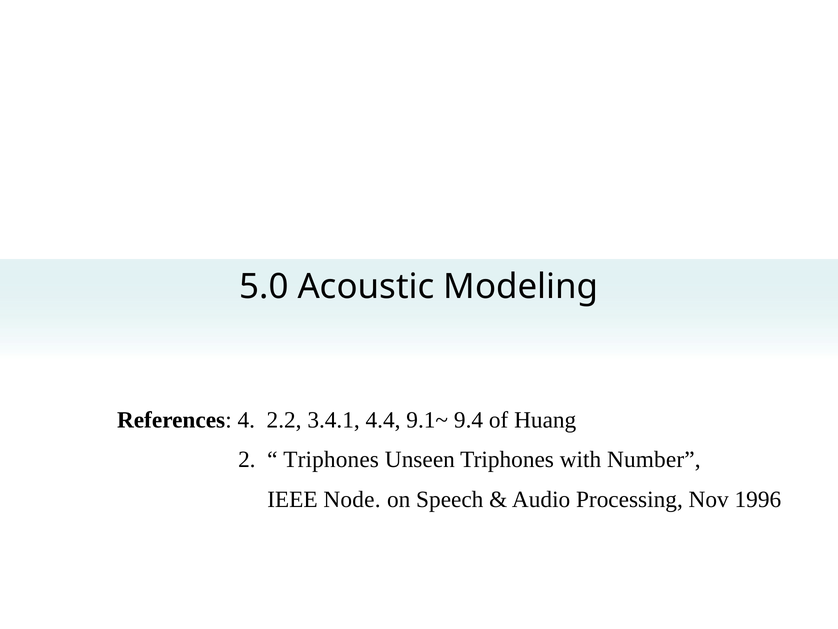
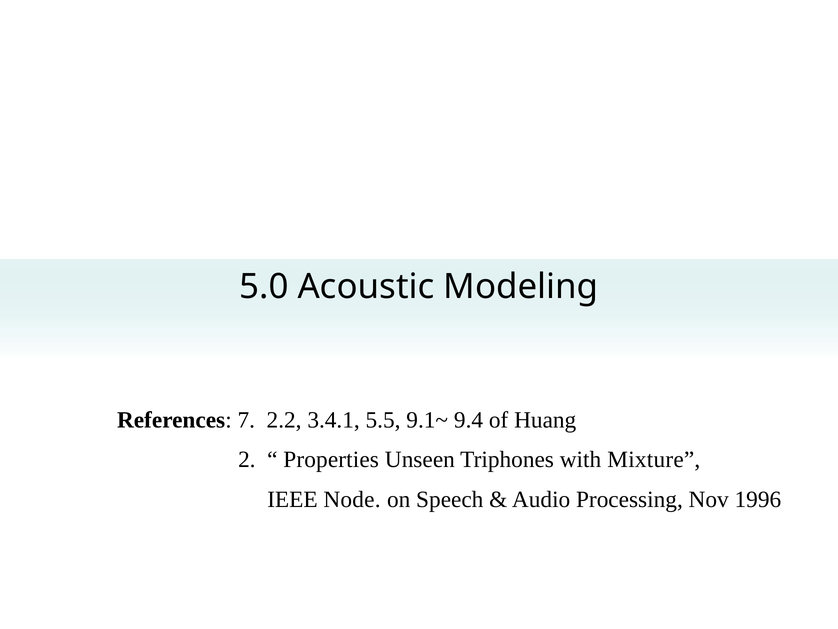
4: 4 -> 7
4.4: 4.4 -> 5.5
Triphones at (331, 459): Triphones -> Properties
Number: Number -> Mixture
